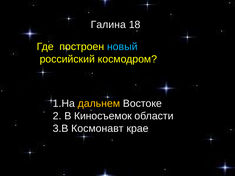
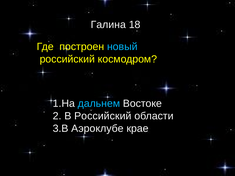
дальнем colour: yellow -> light blue
В Киносъемок: Киносъемок -> Российский
Космонавт: Космонавт -> Аэроклубе
